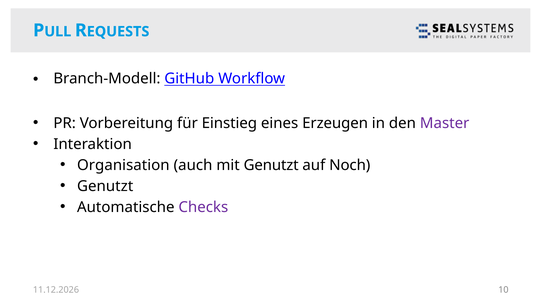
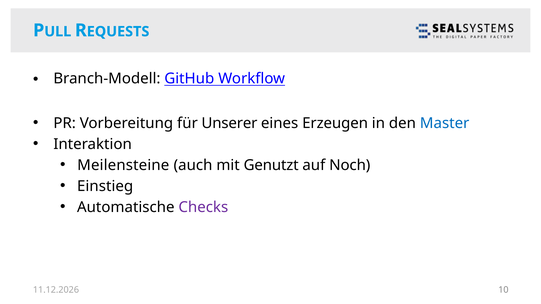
Einstieg: Einstieg -> Unserer
Master colour: purple -> blue
Organisation: Organisation -> Meilensteine
Genutzt at (105, 186): Genutzt -> Einstieg
